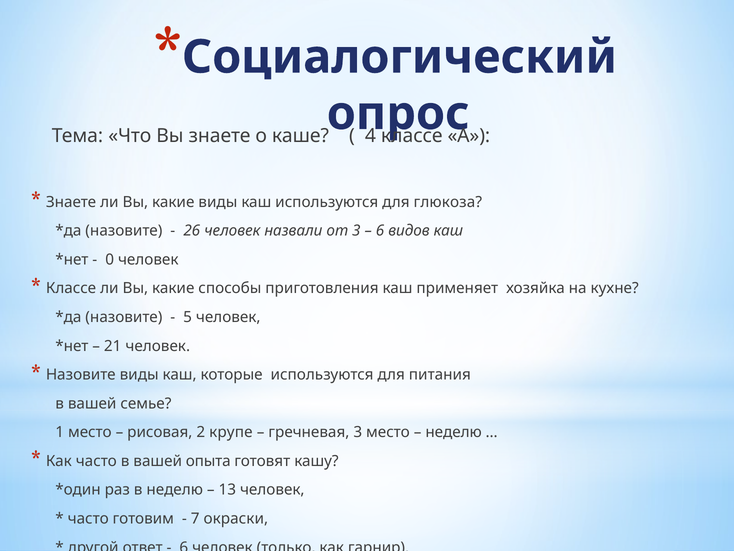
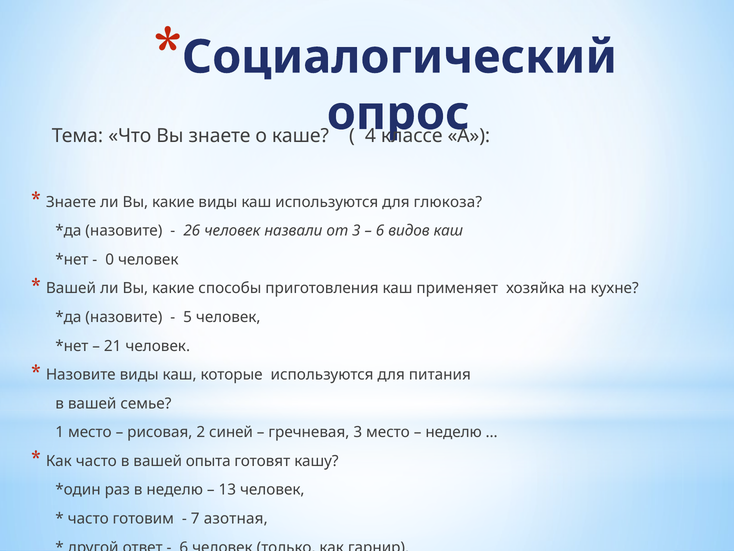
Классе at (71, 288): Классе -> Вашей
крупе: крупе -> синей
окраски: окраски -> азотная
